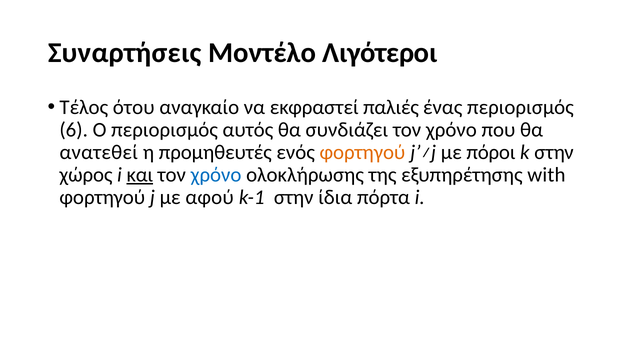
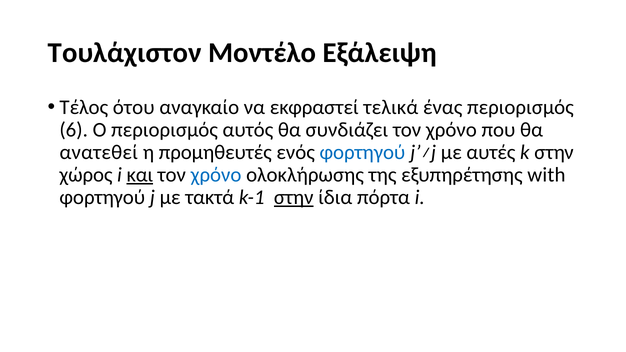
Συναρτήσεις: Συναρτήσεις -> Τουλάχιστον
Λιγότεροι: Λιγότεροι -> Εξάλειψη
παλιές: παλιές -> τελικά
φορτηγού at (362, 152) colour: orange -> blue
πόροι: πόροι -> αυτές
αφού: αφού -> τακτά
στην at (294, 197) underline: none -> present
